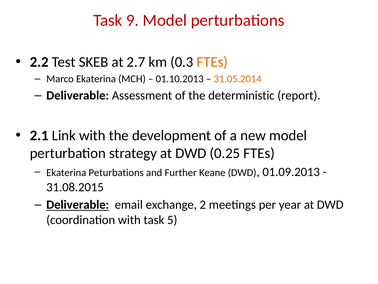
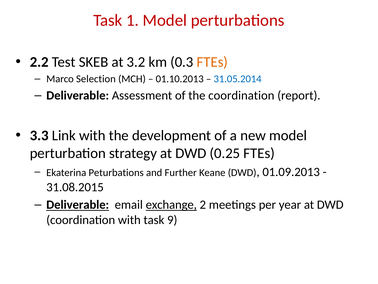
9: 9 -> 1
2.7: 2.7 -> 3.2
Marco Ekaterina: Ekaterina -> Selection
31.05.2014 colour: orange -> blue
the deterministic: deterministic -> coordination
2.1: 2.1 -> 3.3
exchange underline: none -> present
5: 5 -> 9
